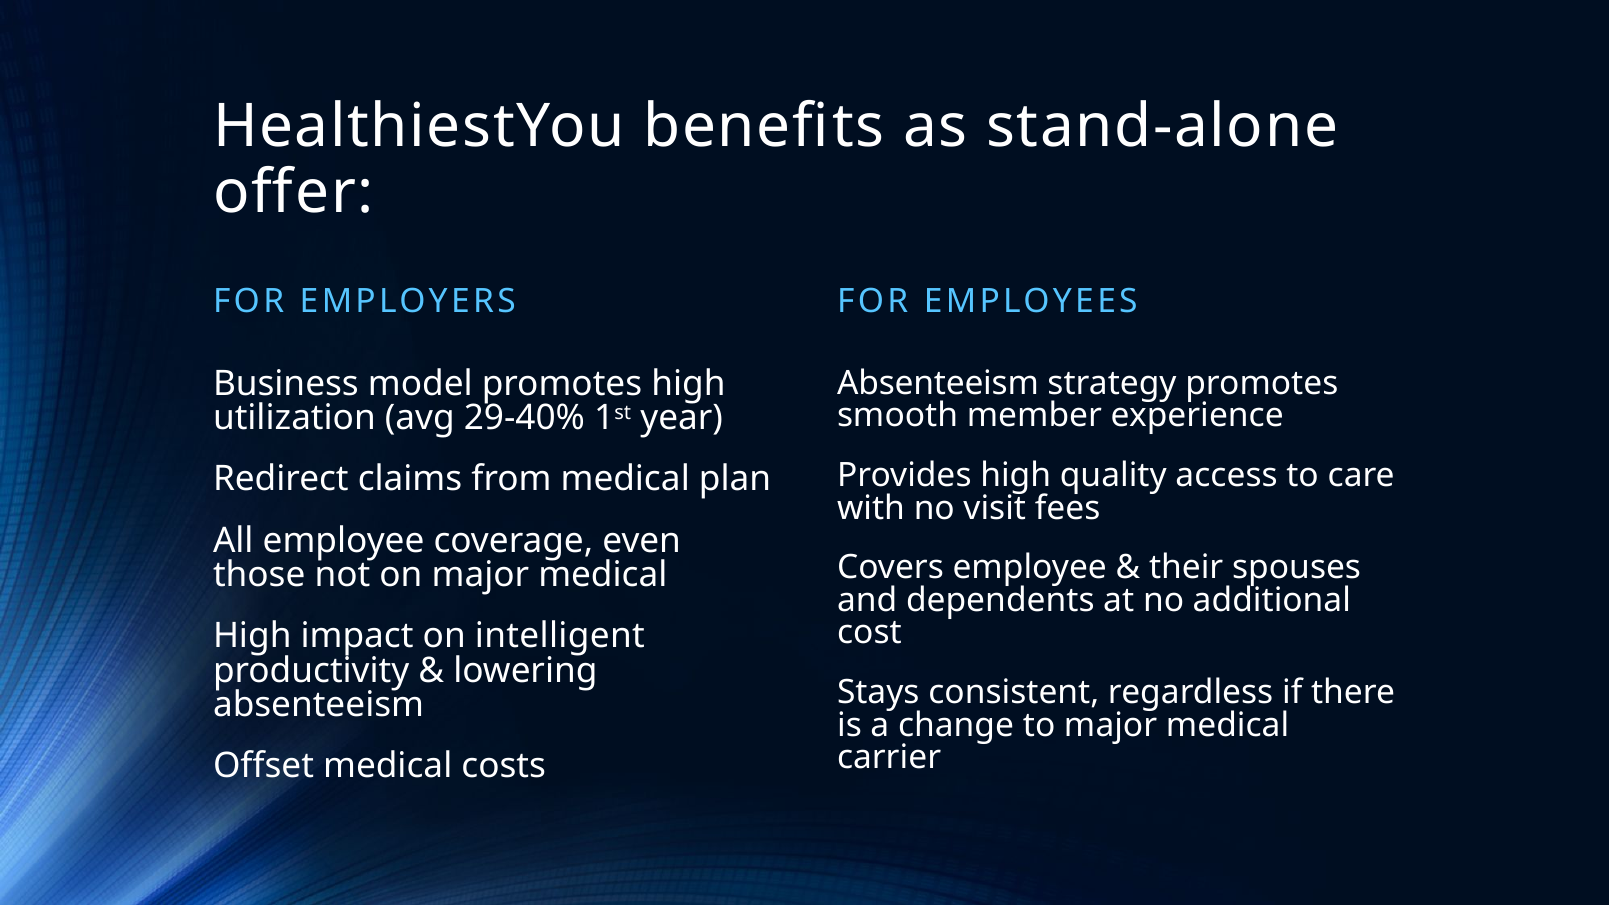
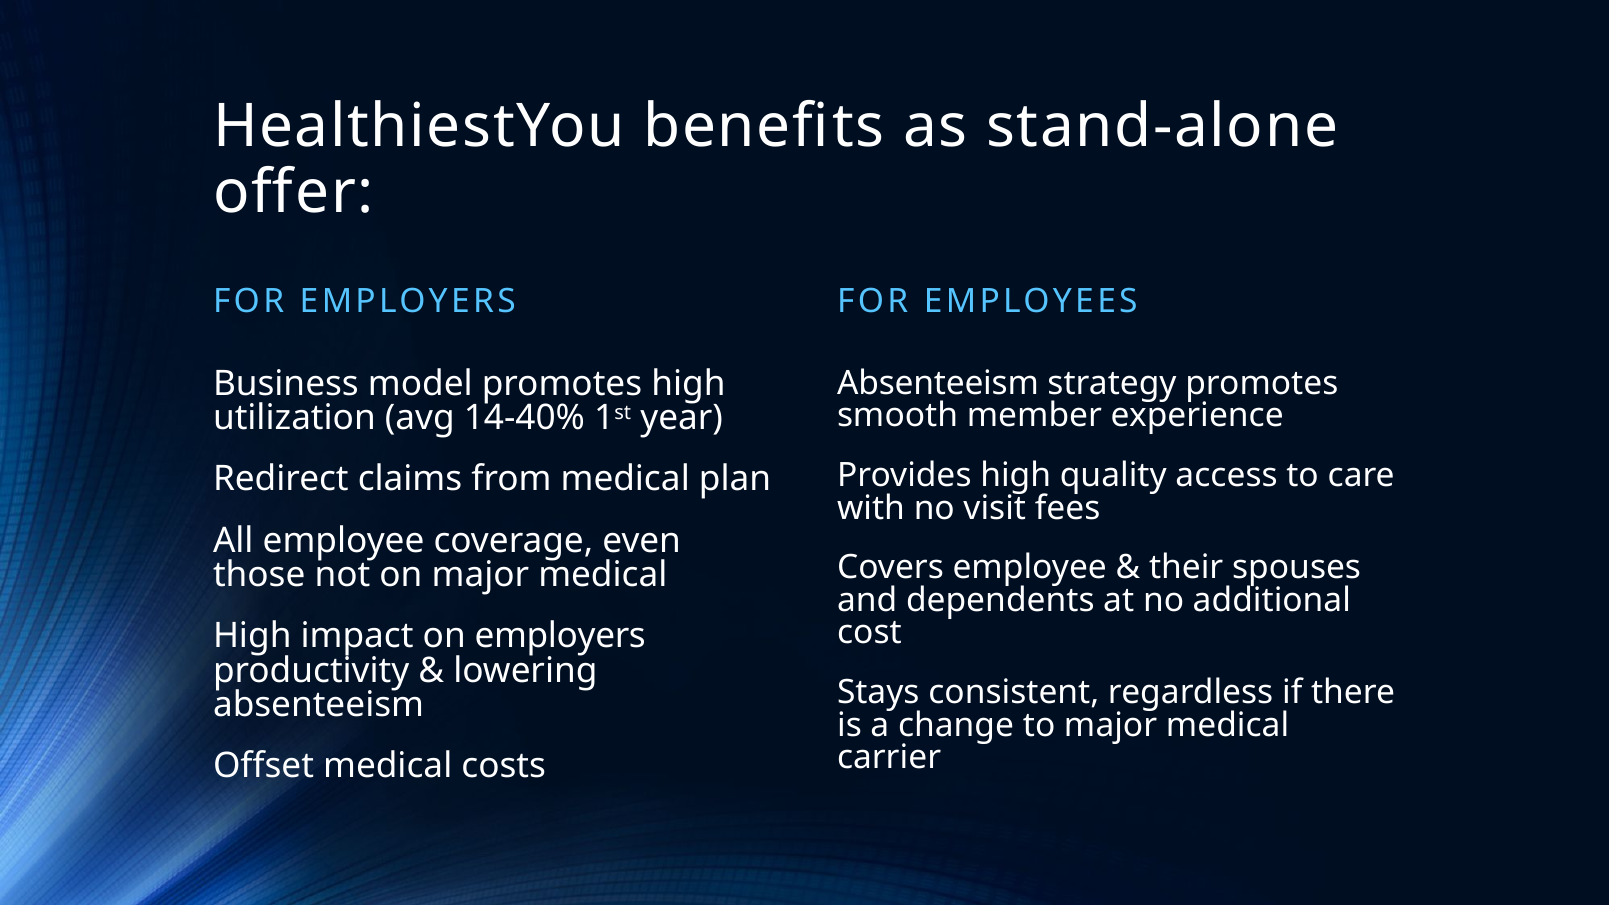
29-40%: 29-40% -> 14-40%
on intelligent: intelligent -> employers
